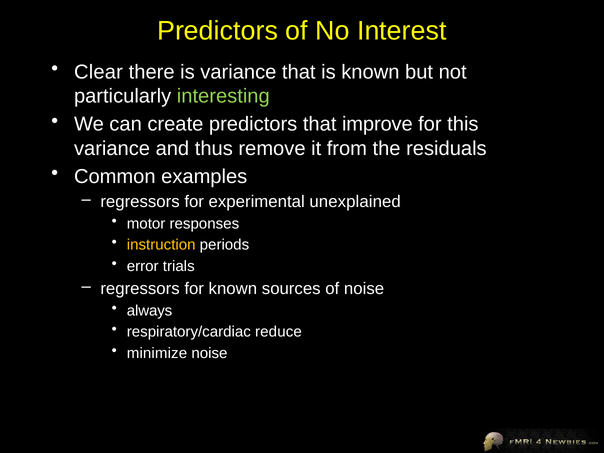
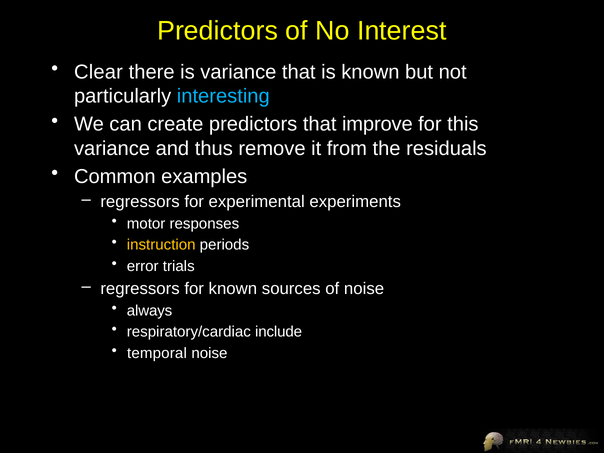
interesting colour: light green -> light blue
unexplained: unexplained -> experiments
reduce: reduce -> include
minimize: minimize -> temporal
